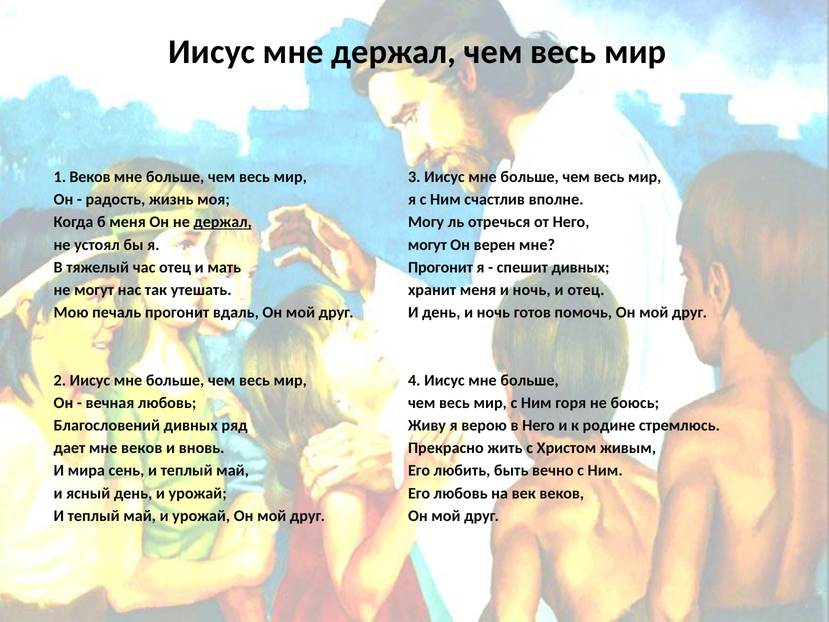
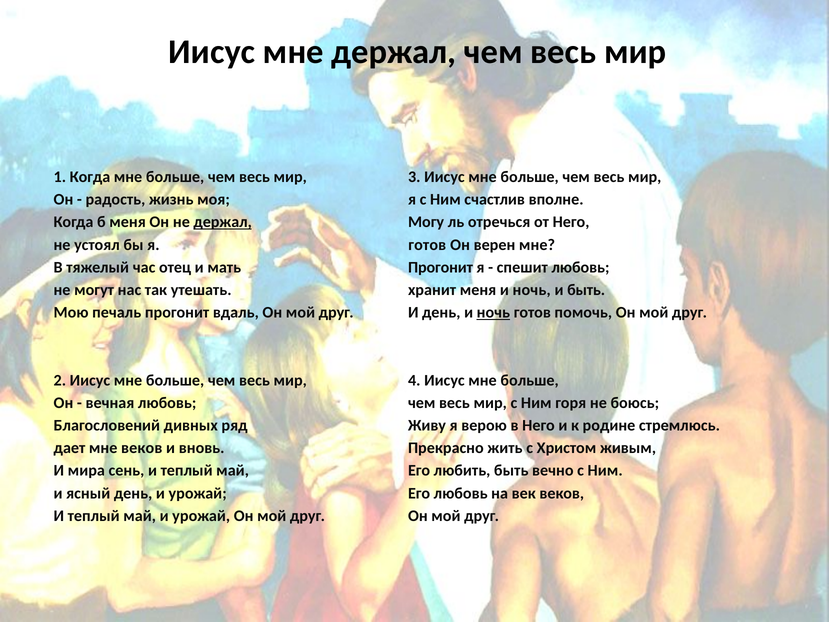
1 Веков: Веков -> Когда
могут at (427, 245): могут -> готов
спешит дивных: дивных -> любовь
и отец: отец -> быть
ночь at (493, 312) underline: none -> present
